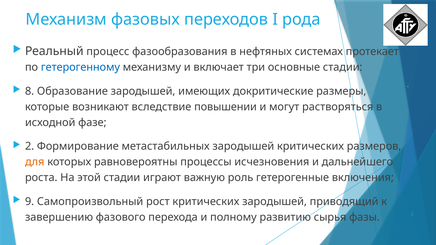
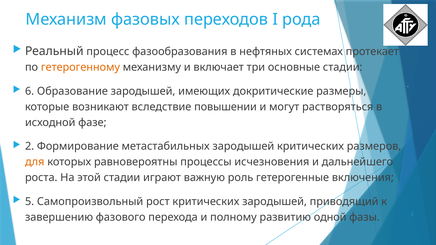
гетерогенному colour: blue -> orange
8: 8 -> 6
9: 9 -> 5
сырья: сырья -> одной
